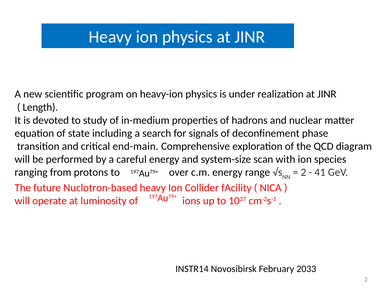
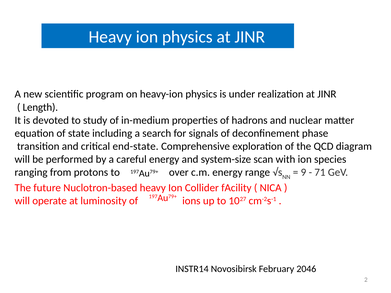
end-main: end-main -> end-state
2 at (303, 172): 2 -> 9
41: 41 -> 71
2033: 2033 -> 2046
